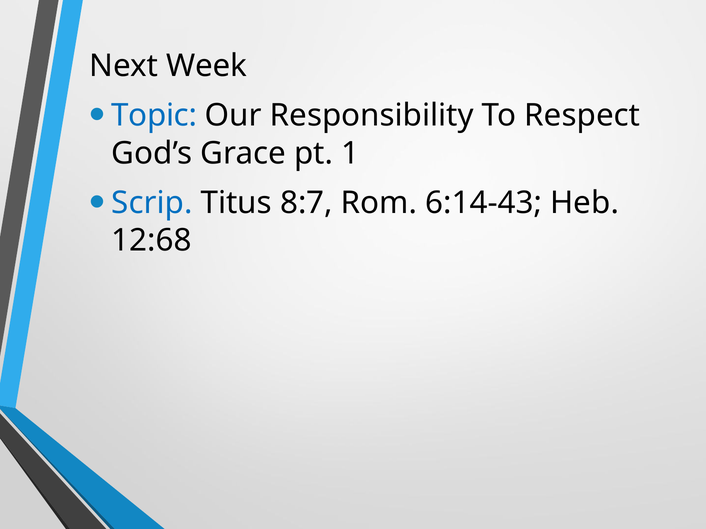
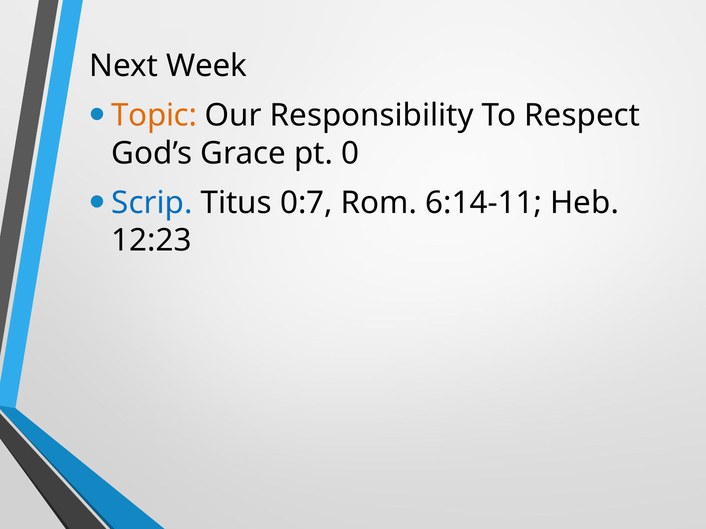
Topic colour: blue -> orange
1: 1 -> 0
8:7: 8:7 -> 0:7
6:14-43: 6:14-43 -> 6:14-11
12:68: 12:68 -> 12:23
